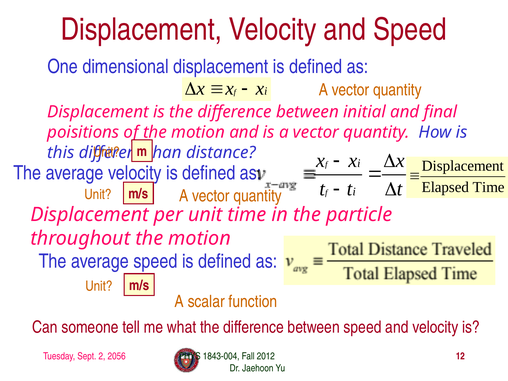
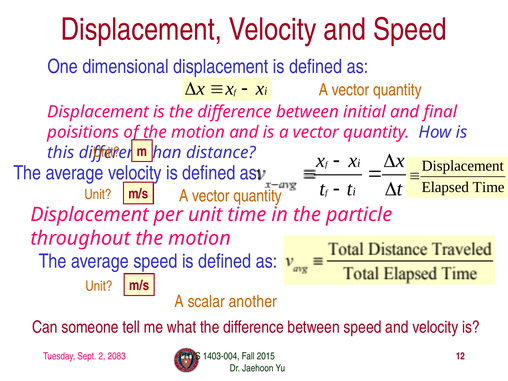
function: function -> another
2056: 2056 -> 2083
1843-004: 1843-004 -> 1403-004
2012: 2012 -> 2015
